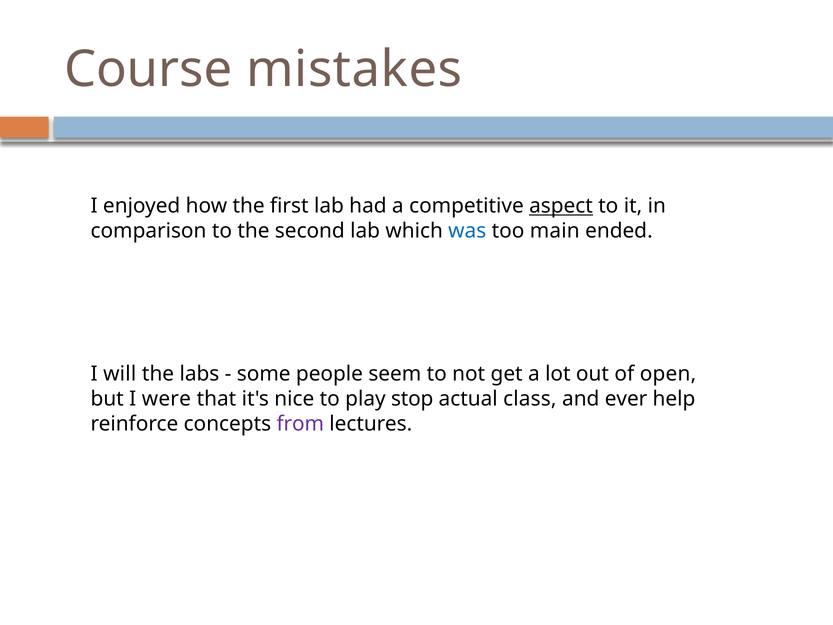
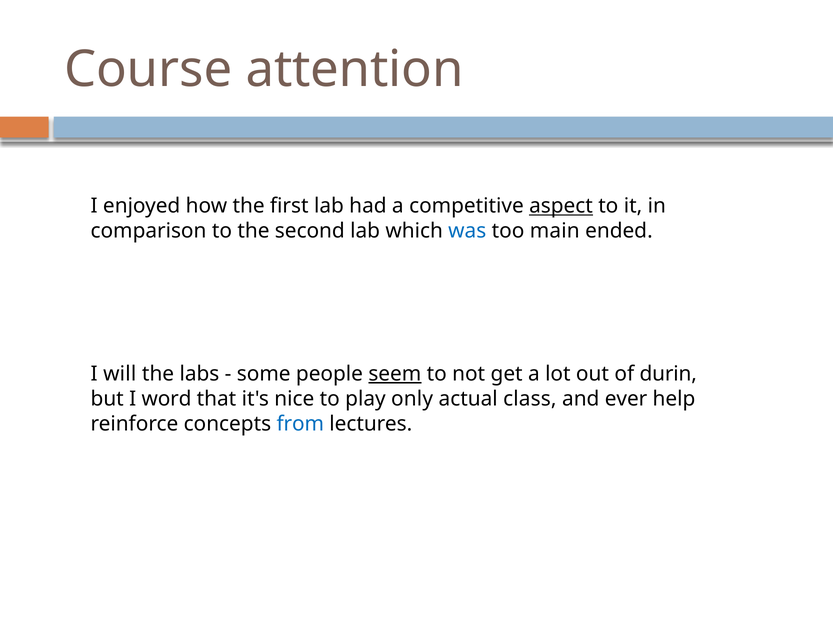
mistakes: mistakes -> attention
seem underline: none -> present
open: open -> durin
were: were -> word
stop: stop -> only
from colour: purple -> blue
